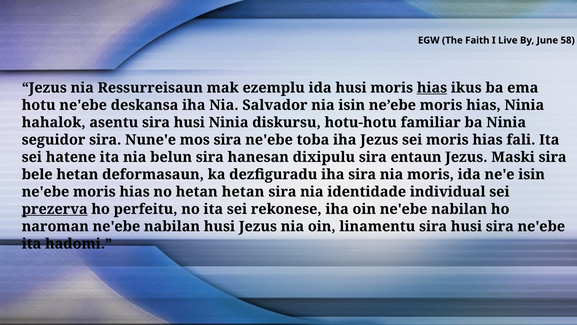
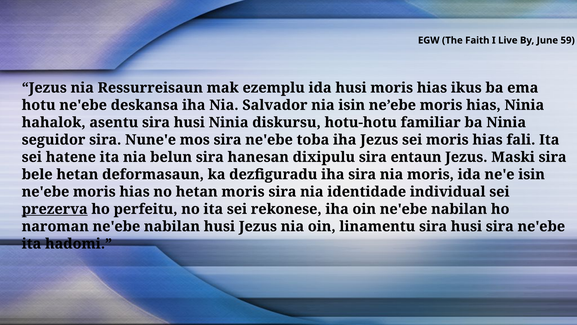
58: 58 -> 59
hias at (432, 88) underline: present -> none
hetan hetan: hetan -> moris
